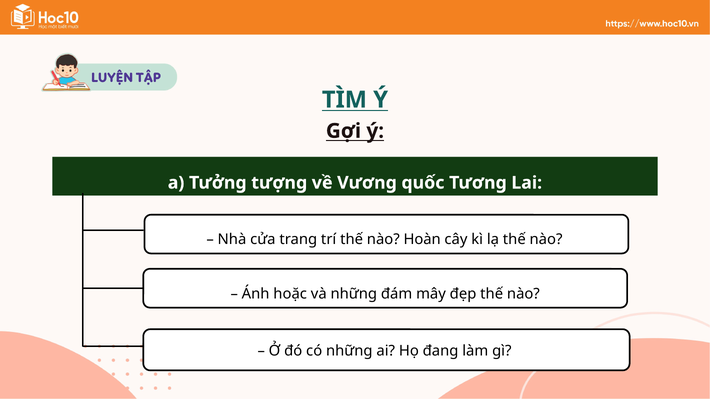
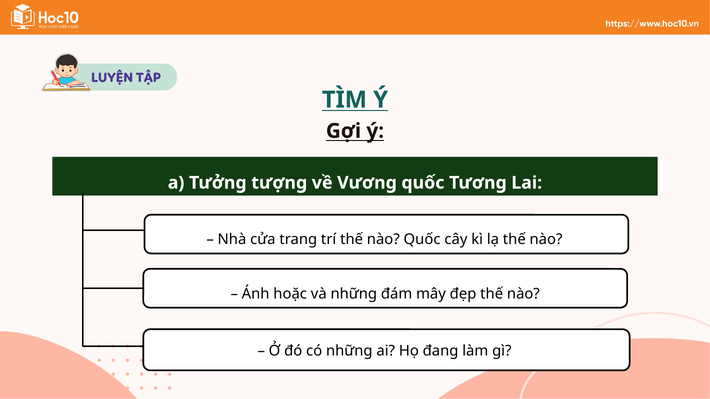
nào Hoàn: Hoàn -> Quốc
